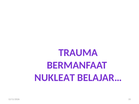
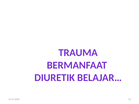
NUKLEAT: NUKLEAT -> DIURETIK
